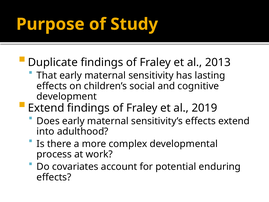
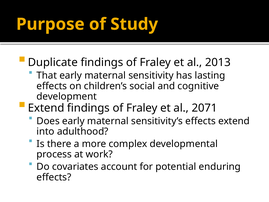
2019: 2019 -> 2071
